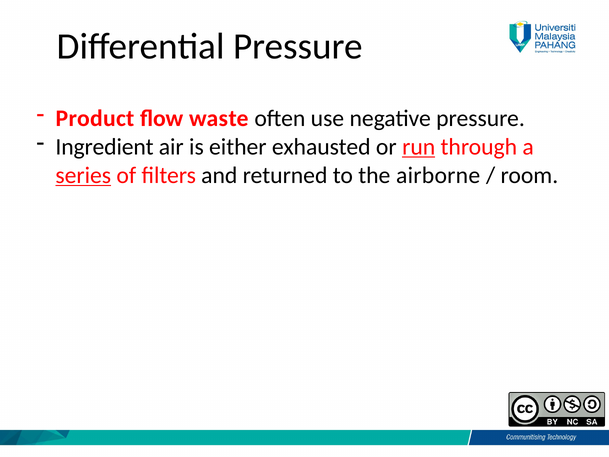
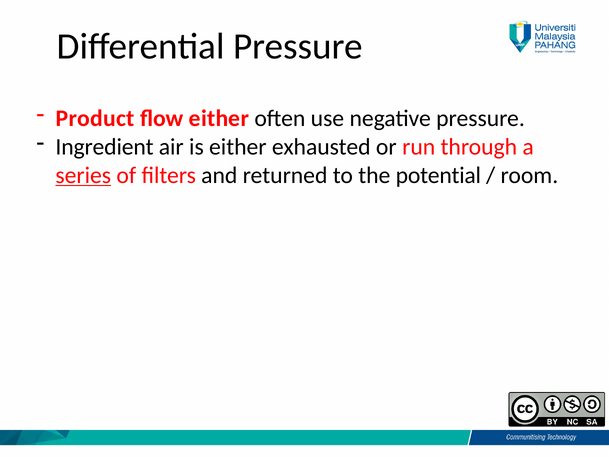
flow waste: waste -> either
run underline: present -> none
airborne: airborne -> potential
